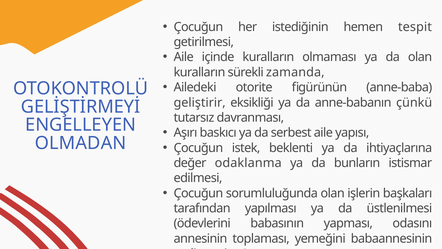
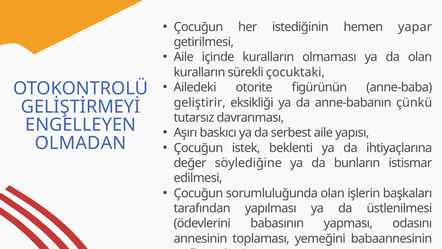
tespit: tespit -> yapar
zamanda: zamanda -> çocuktaki
odaklanma: odaklanma -> söylediğine
